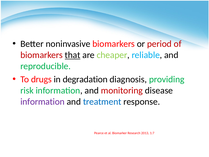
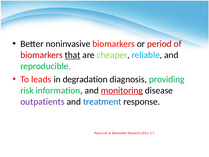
drugs: drugs -> leads
monitoring underline: none -> present
information at (42, 101): information -> outpatients
